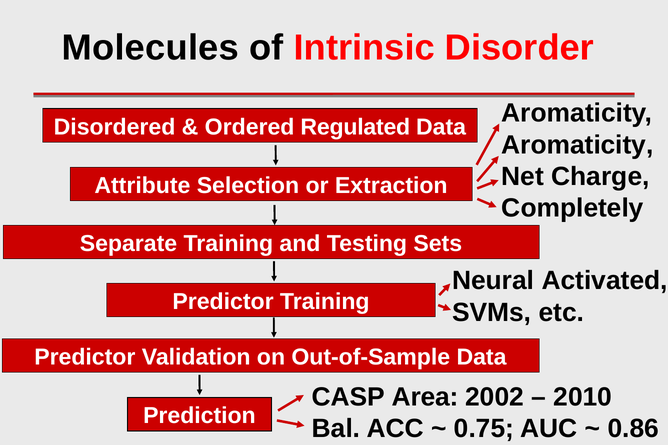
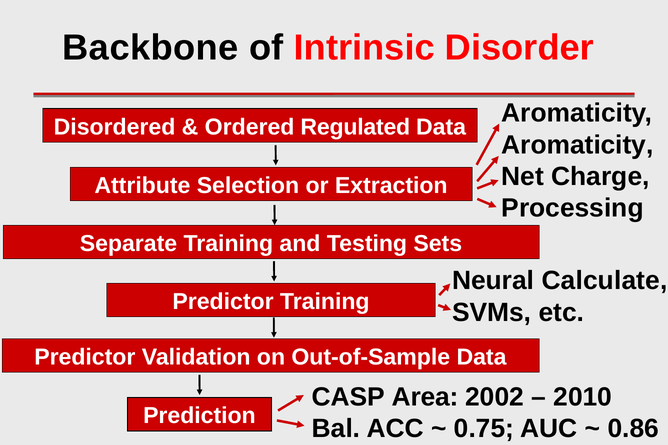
Molecules: Molecules -> Backbone
Completely: Completely -> Processing
Activated: Activated -> Calculate
